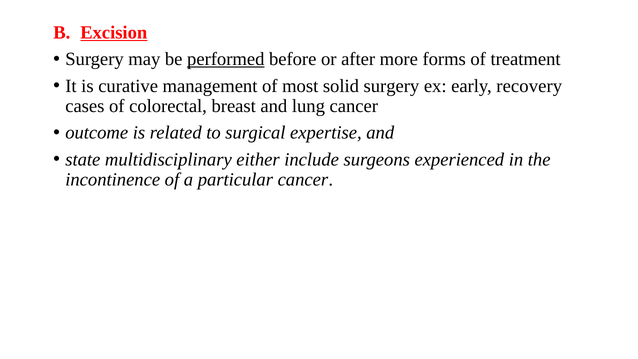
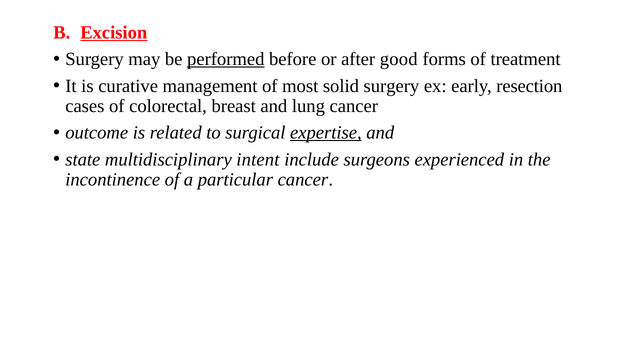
more: more -> good
recovery: recovery -> resection
expertise underline: none -> present
either: either -> intent
